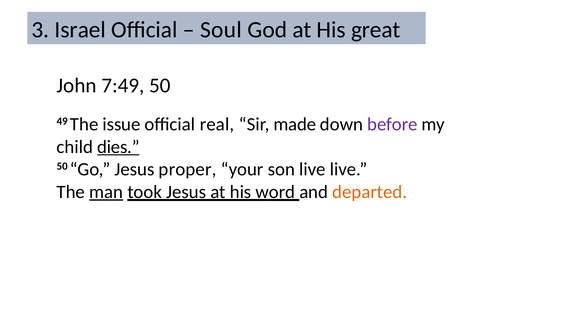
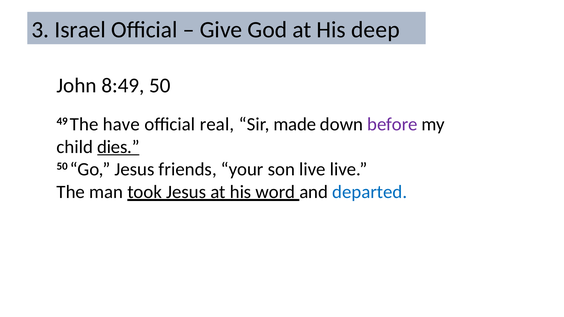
Soul: Soul -> Give
great: great -> deep
7:49: 7:49 -> 8:49
issue: issue -> have
proper: proper -> friends
man underline: present -> none
departed colour: orange -> blue
